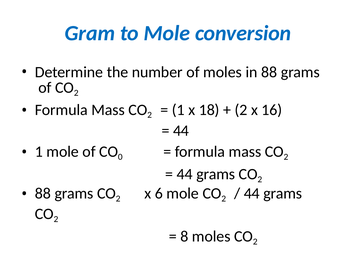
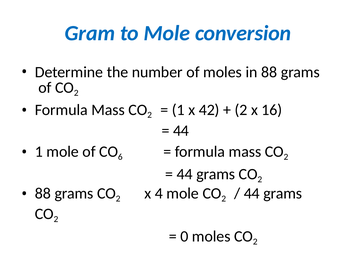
18: 18 -> 42
0: 0 -> 6
6: 6 -> 4
8: 8 -> 0
